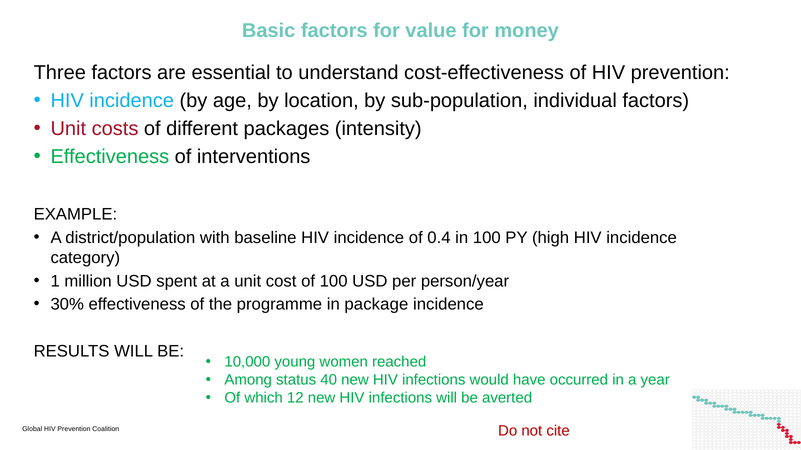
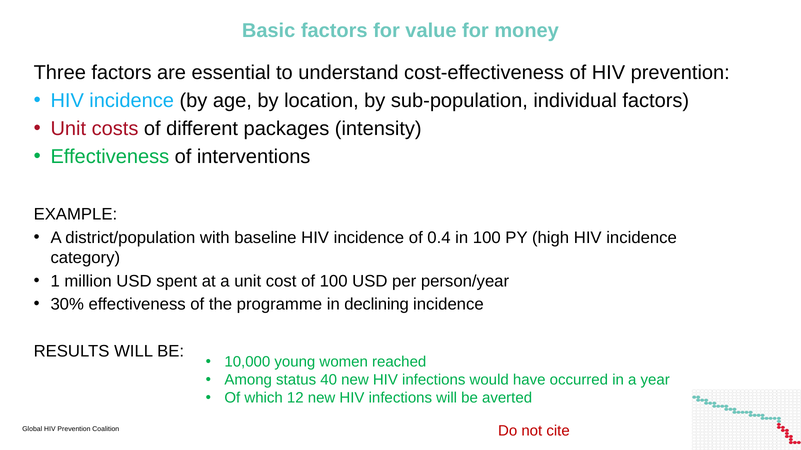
package: package -> declining
